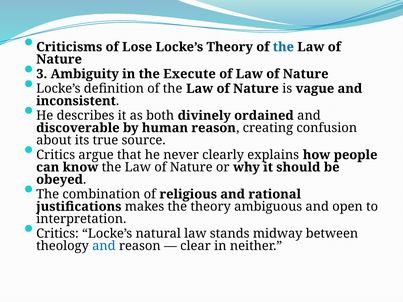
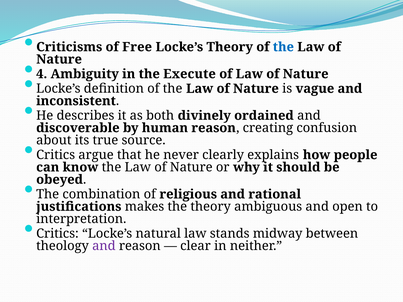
Lose: Lose -> Free
3: 3 -> 4
and at (104, 246) colour: blue -> purple
